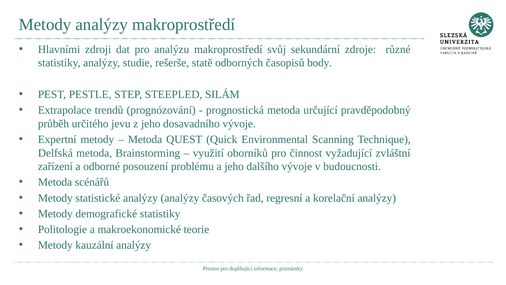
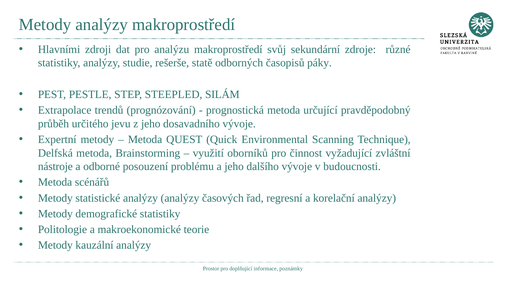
body: body -> páky
zařízení: zařízení -> nástroje
